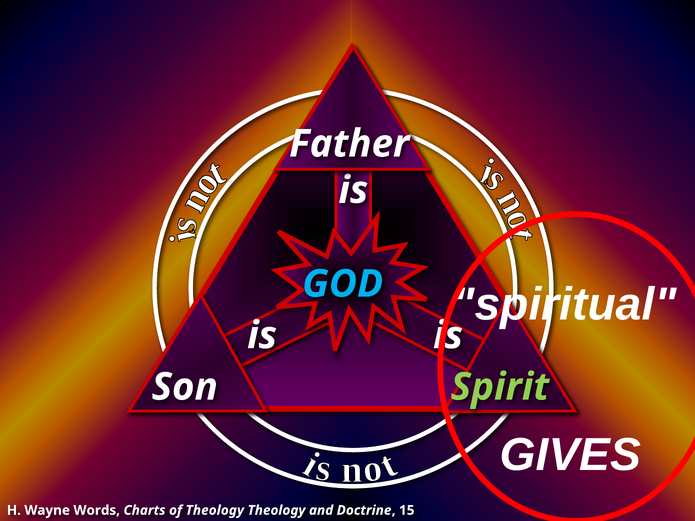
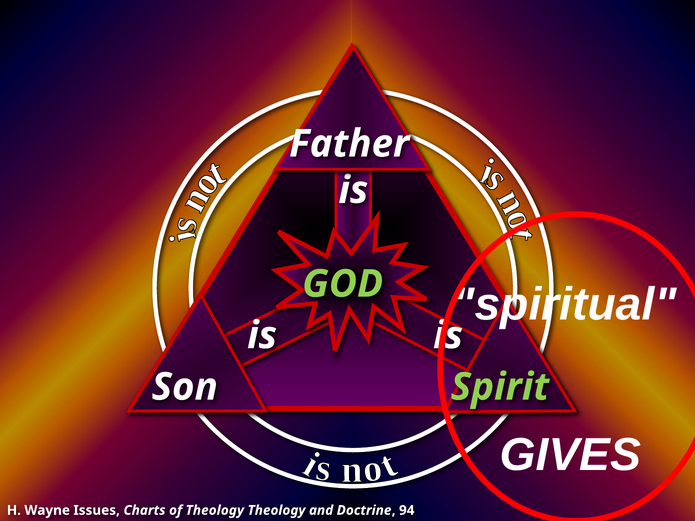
GOD colour: light blue -> light green
Words: Words -> Issues
15: 15 -> 94
